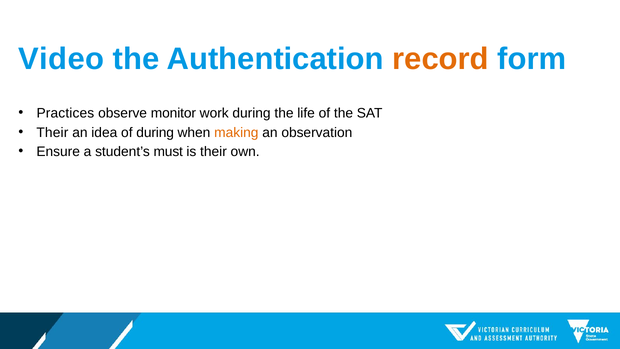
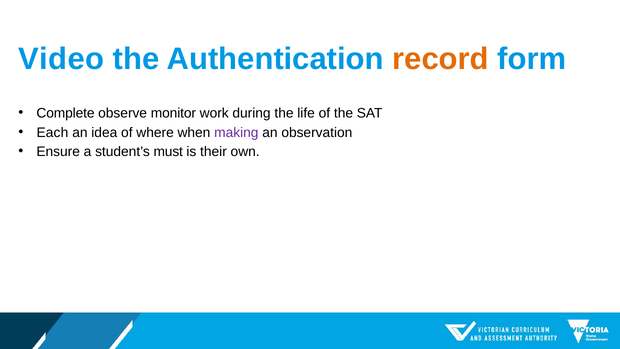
Practices: Practices -> Complete
Their at (52, 132): Their -> Each
of during: during -> where
making colour: orange -> purple
